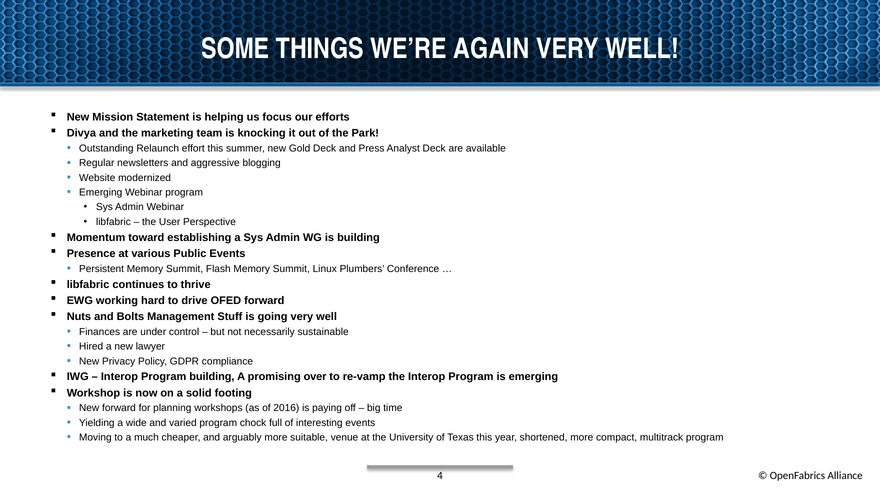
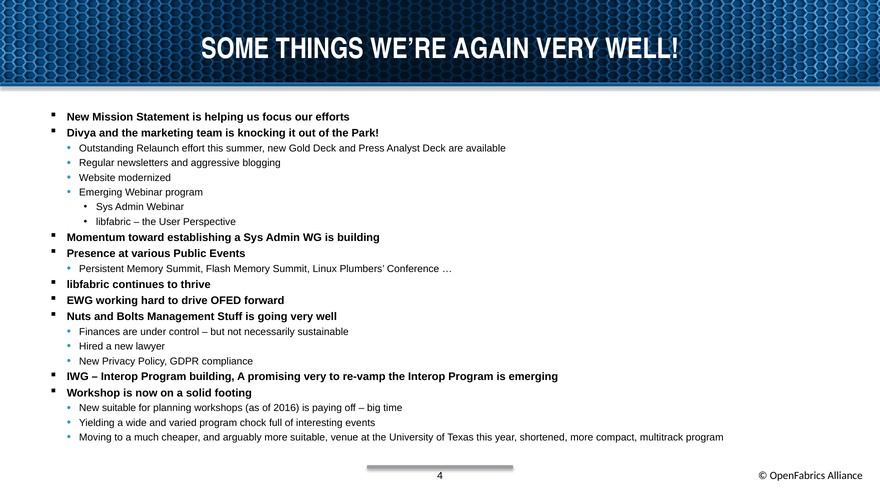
promising over: over -> very
New forward: forward -> suitable
